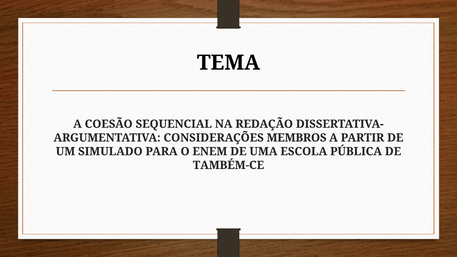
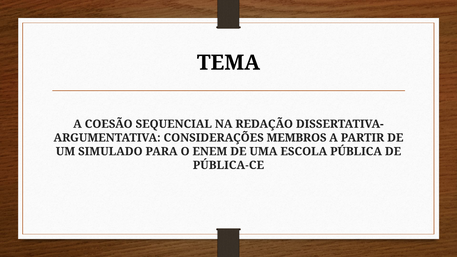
TAMBÉM-CE: TAMBÉM-CE -> PÚBLICA-CE
